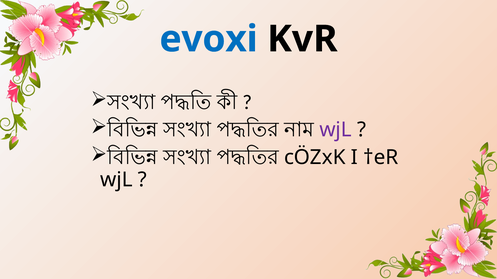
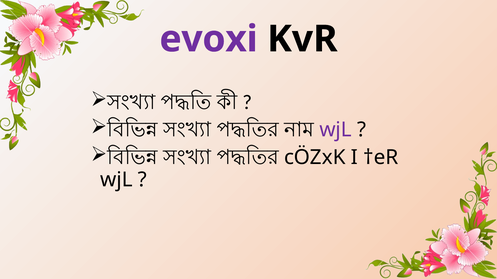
evoxi colour: blue -> purple
